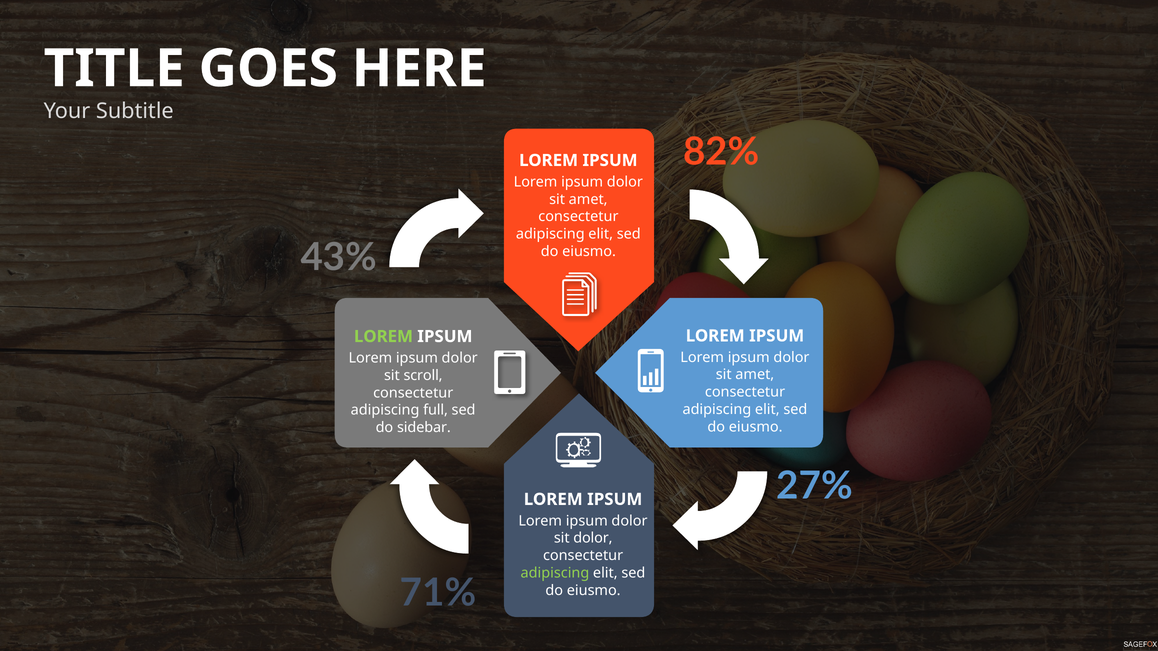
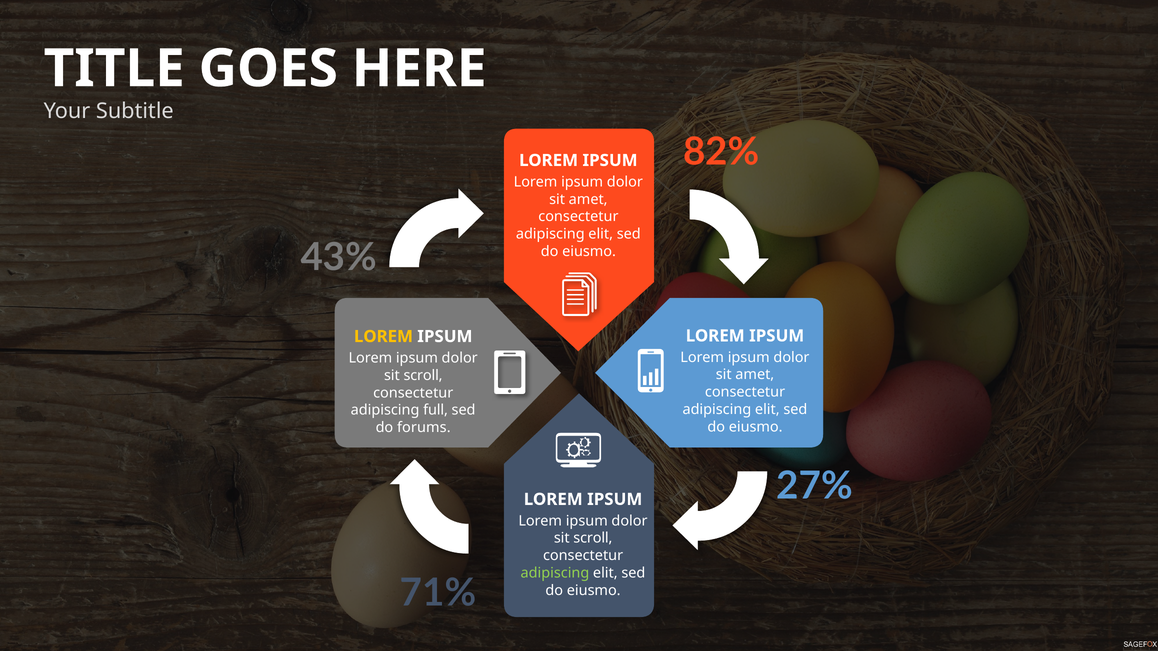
LOREM at (383, 337) colour: light green -> yellow
sidebar: sidebar -> forums
dolor at (593, 539): dolor -> scroll
